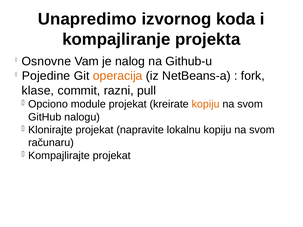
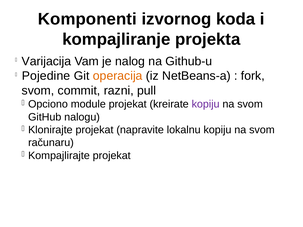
Unapredimo: Unapredimo -> Komponenti
Osnovne: Osnovne -> Varijacija
klase at (38, 91): klase -> svom
kopiju at (206, 104) colour: orange -> purple
